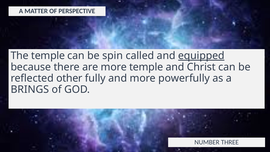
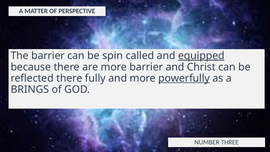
The temple: temple -> barrier
more temple: temple -> barrier
reflected other: other -> there
powerfully underline: none -> present
